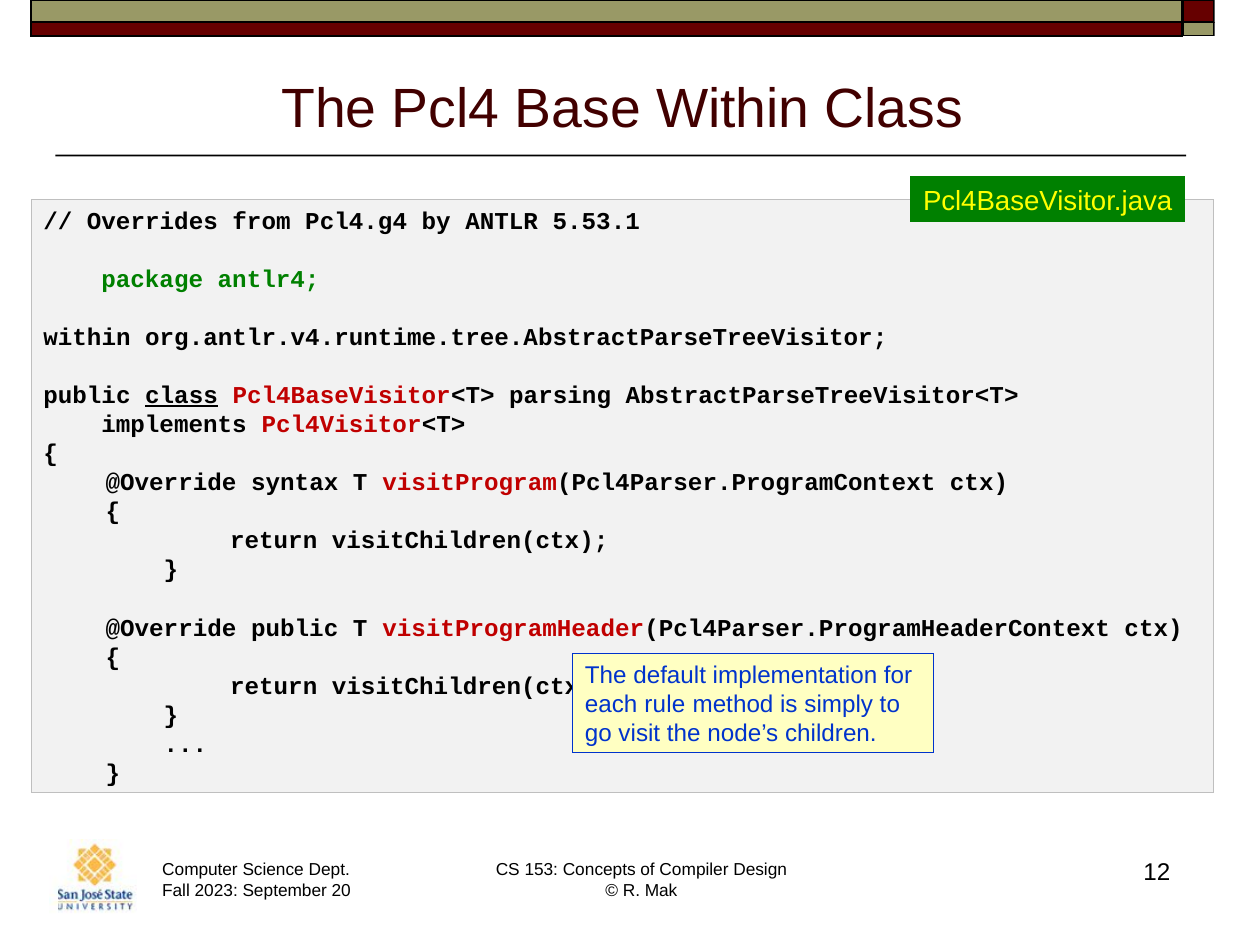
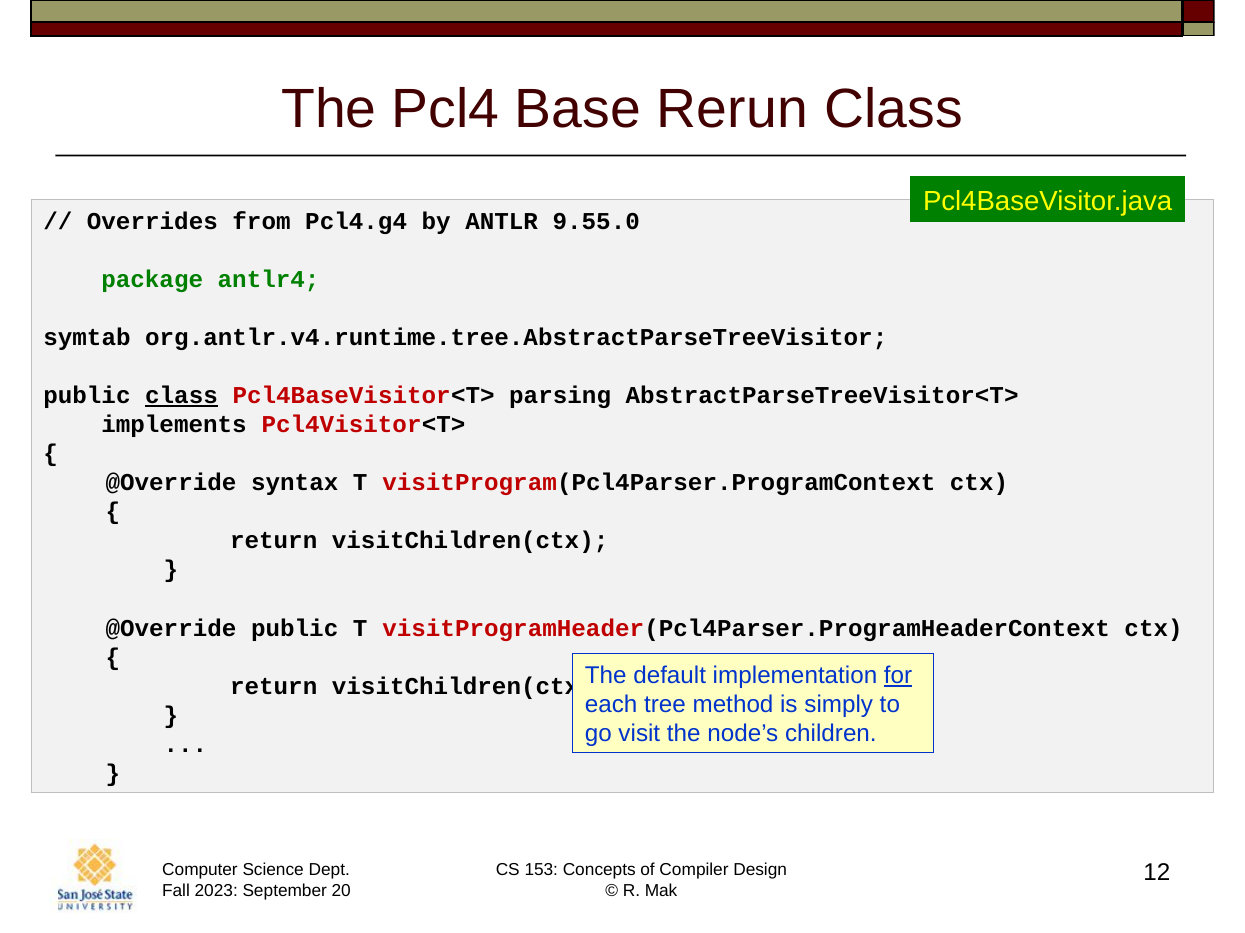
Base Within: Within -> Rerun
5.53.1: 5.53.1 -> 9.55.0
within at (87, 338): within -> symtab
for underline: none -> present
rule: rule -> tree
